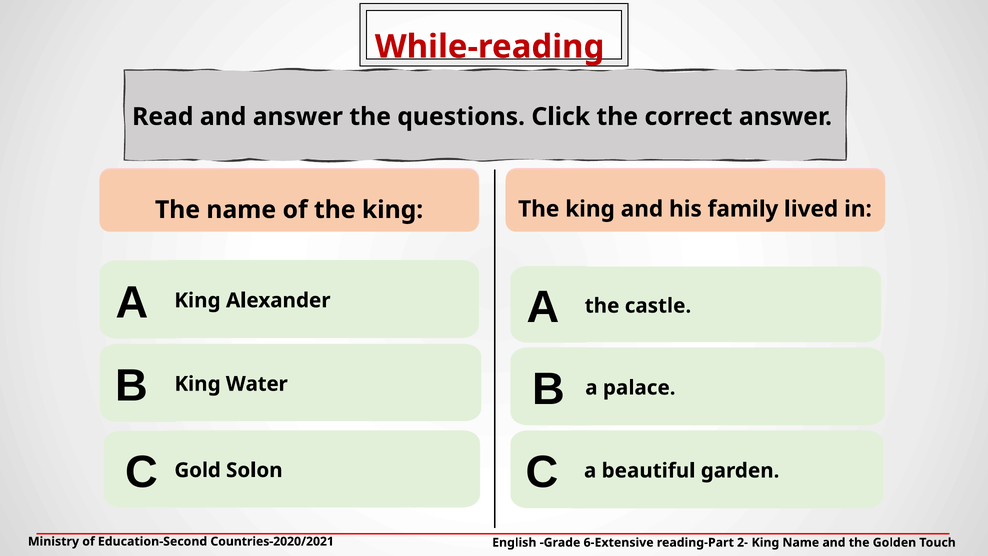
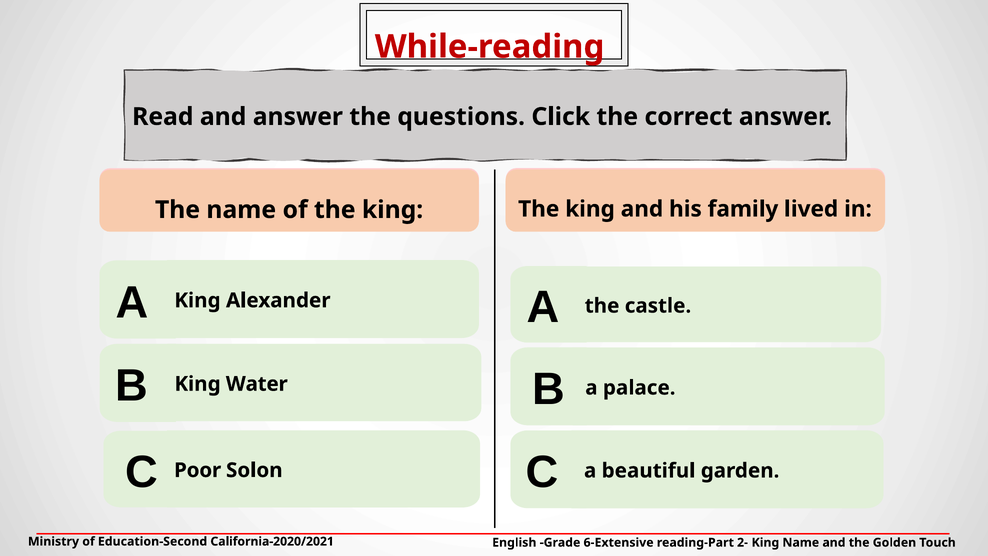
Gold: Gold -> Poor
Countries-2020/2021: Countries-2020/2021 -> California-2020/2021
